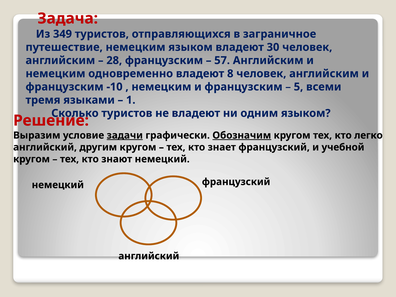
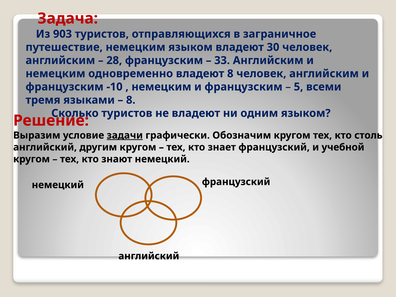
349: 349 -> 903
57: 57 -> 33
1 at (131, 100): 1 -> 8
Обозначим underline: present -> none
легко: легко -> столь
